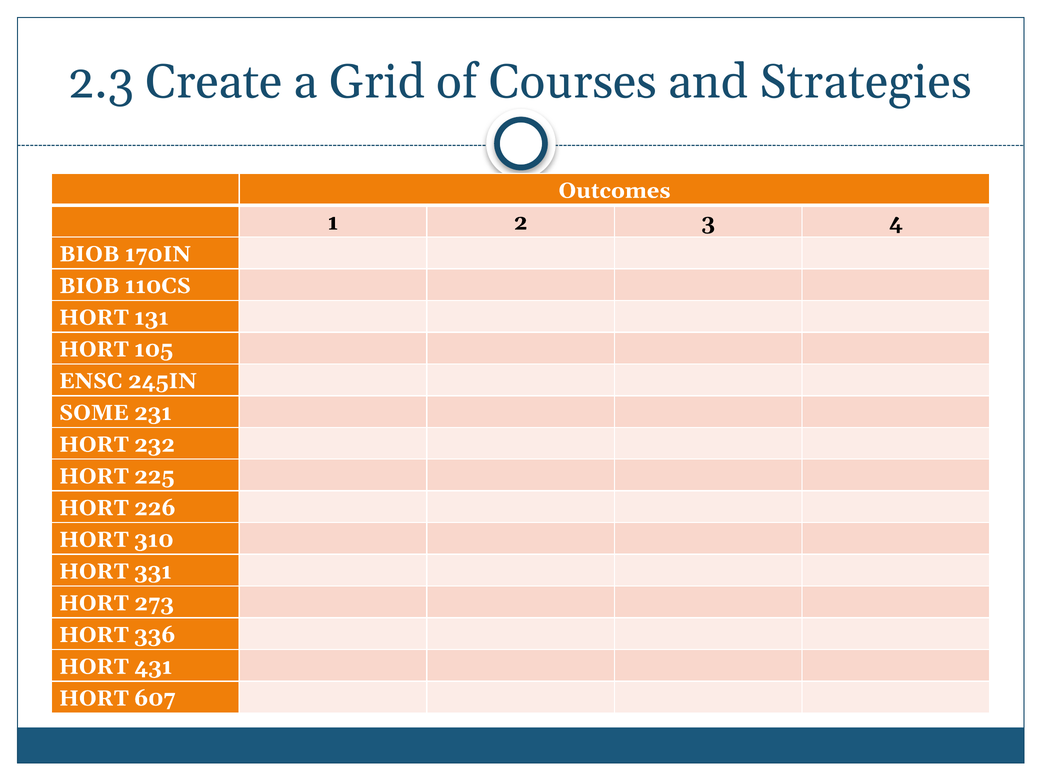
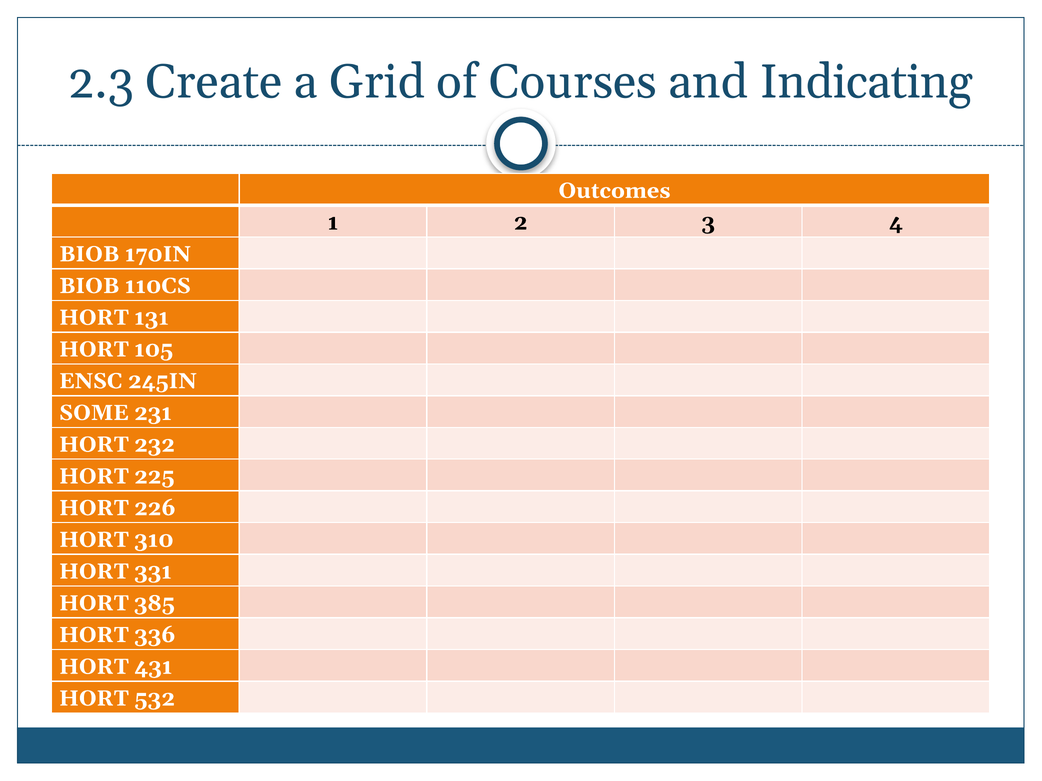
Strategies: Strategies -> Indicating
273: 273 -> 385
607: 607 -> 532
